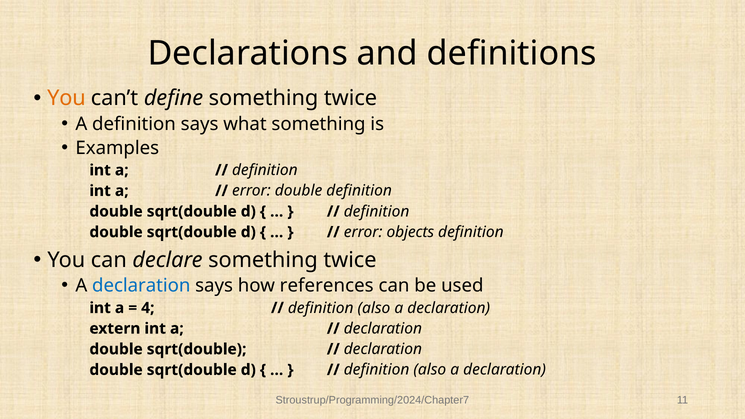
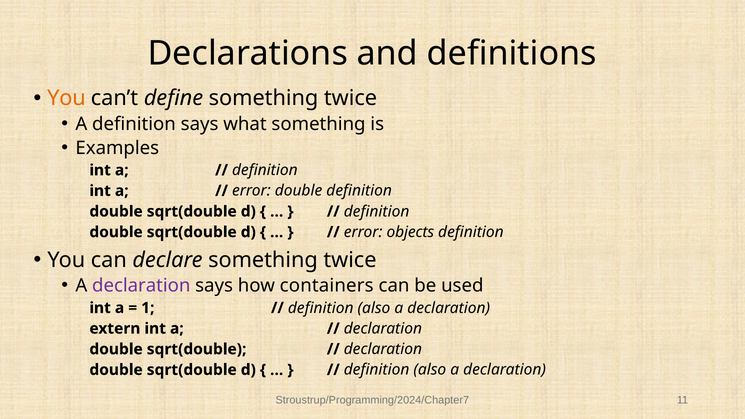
declaration at (141, 286) colour: blue -> purple
references: references -> containers
4: 4 -> 1
